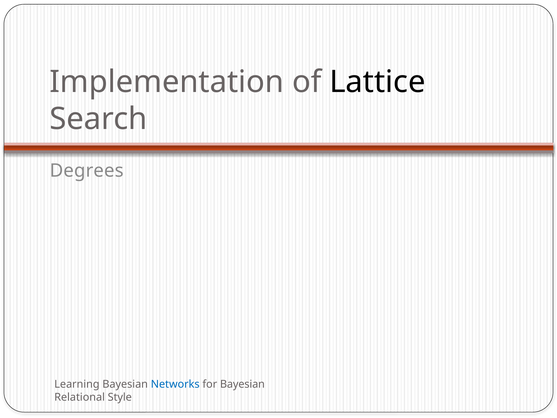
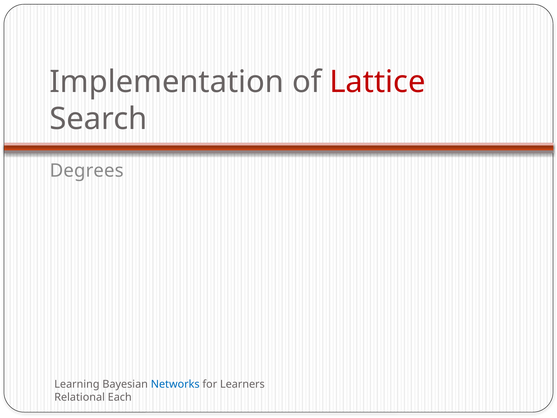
Lattice colour: black -> red
for Bayesian: Bayesian -> Learners
Style: Style -> Each
